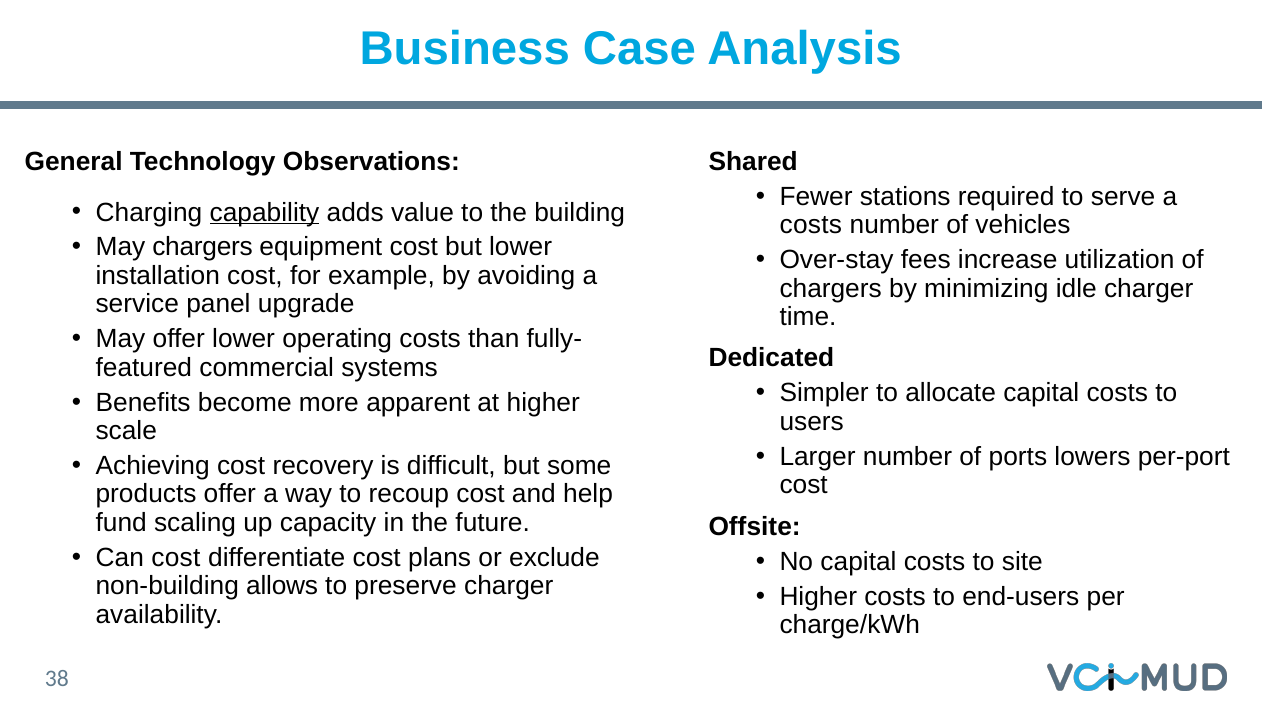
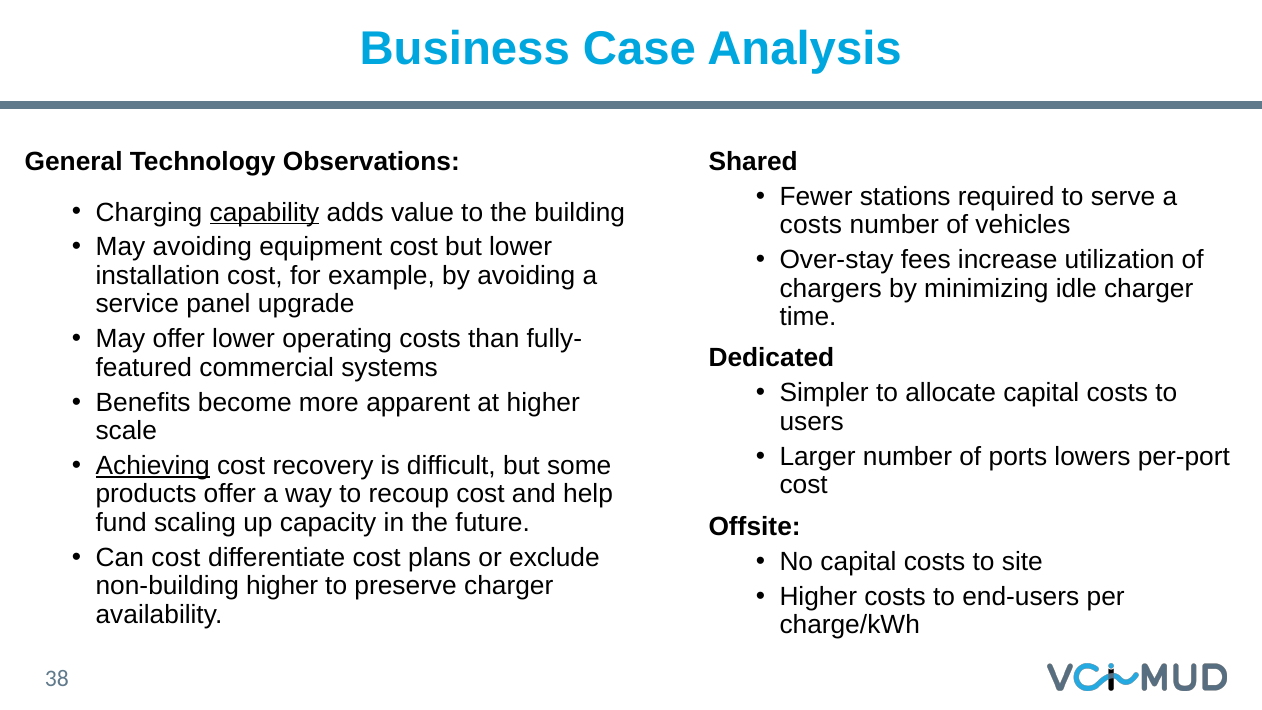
May chargers: chargers -> avoiding
Achieving underline: none -> present
non-building allows: allows -> higher
